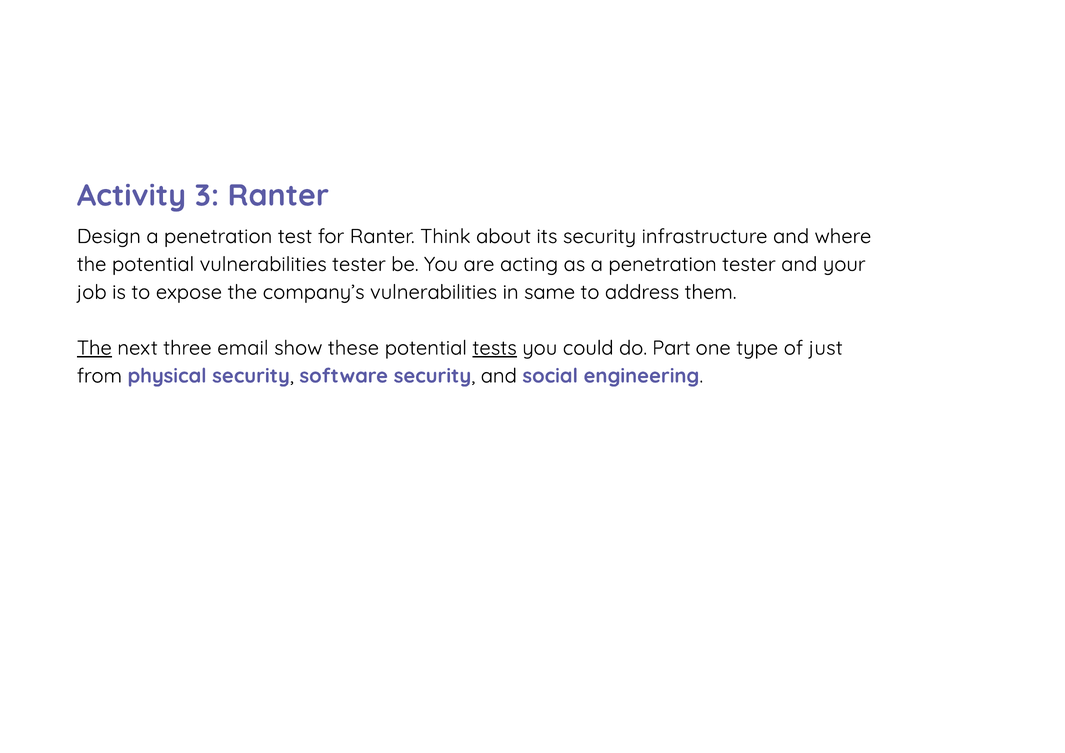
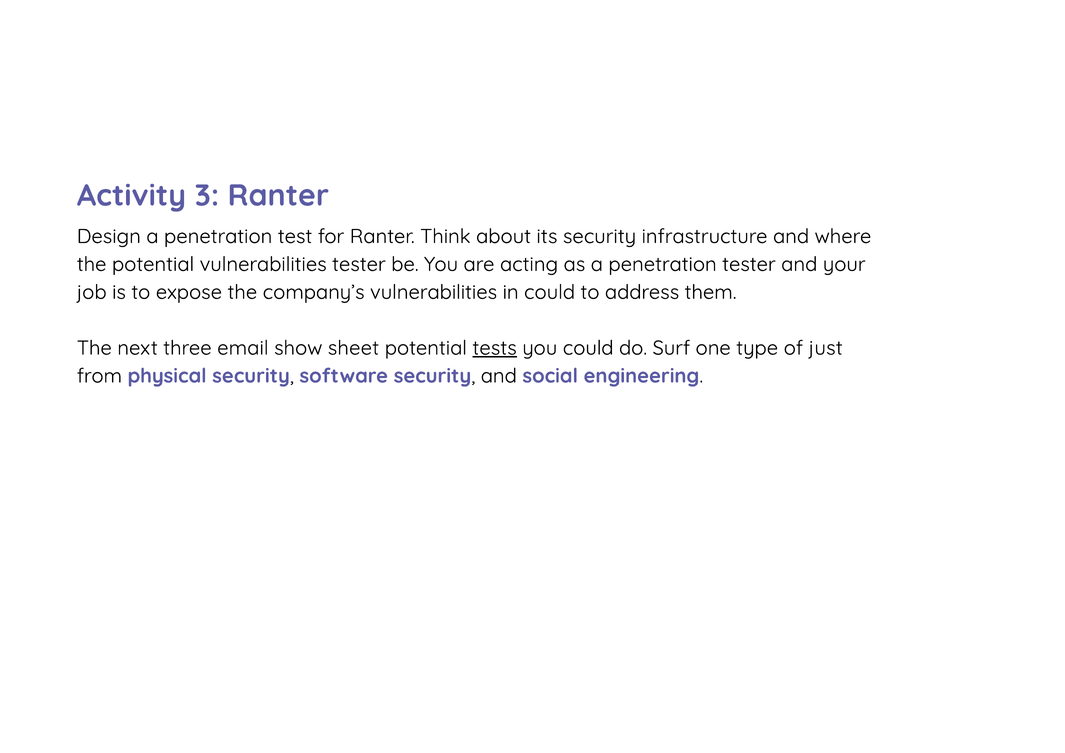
in same: same -> could
The at (94, 348) underline: present -> none
these: these -> sheet
Part: Part -> Surf
